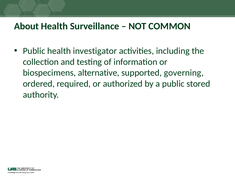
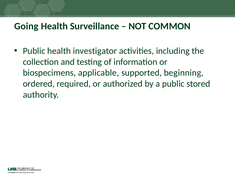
About: About -> Going
alternative: alternative -> applicable
governing: governing -> beginning
